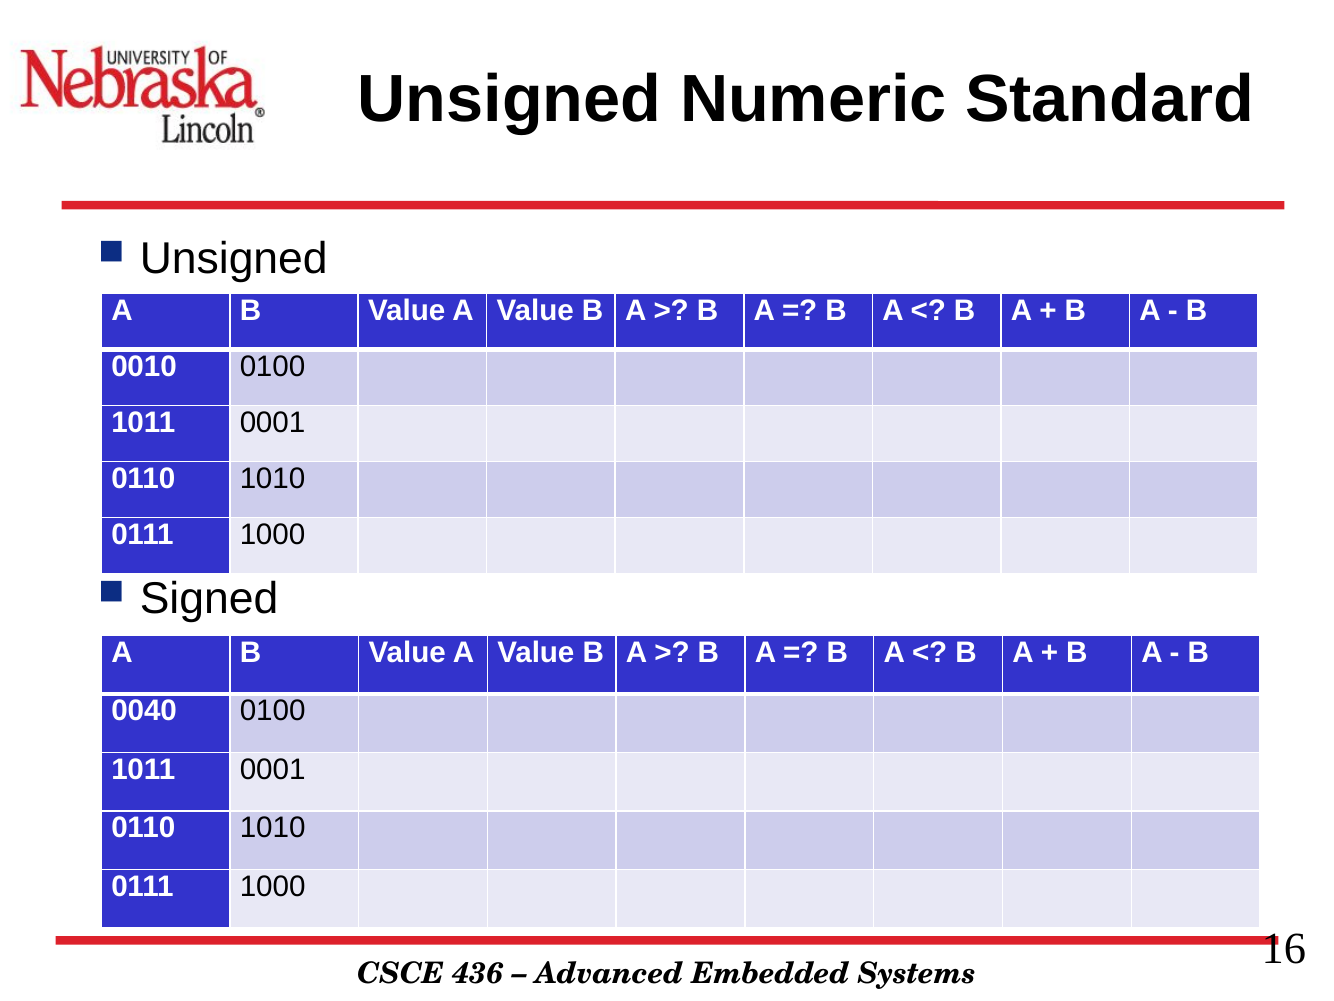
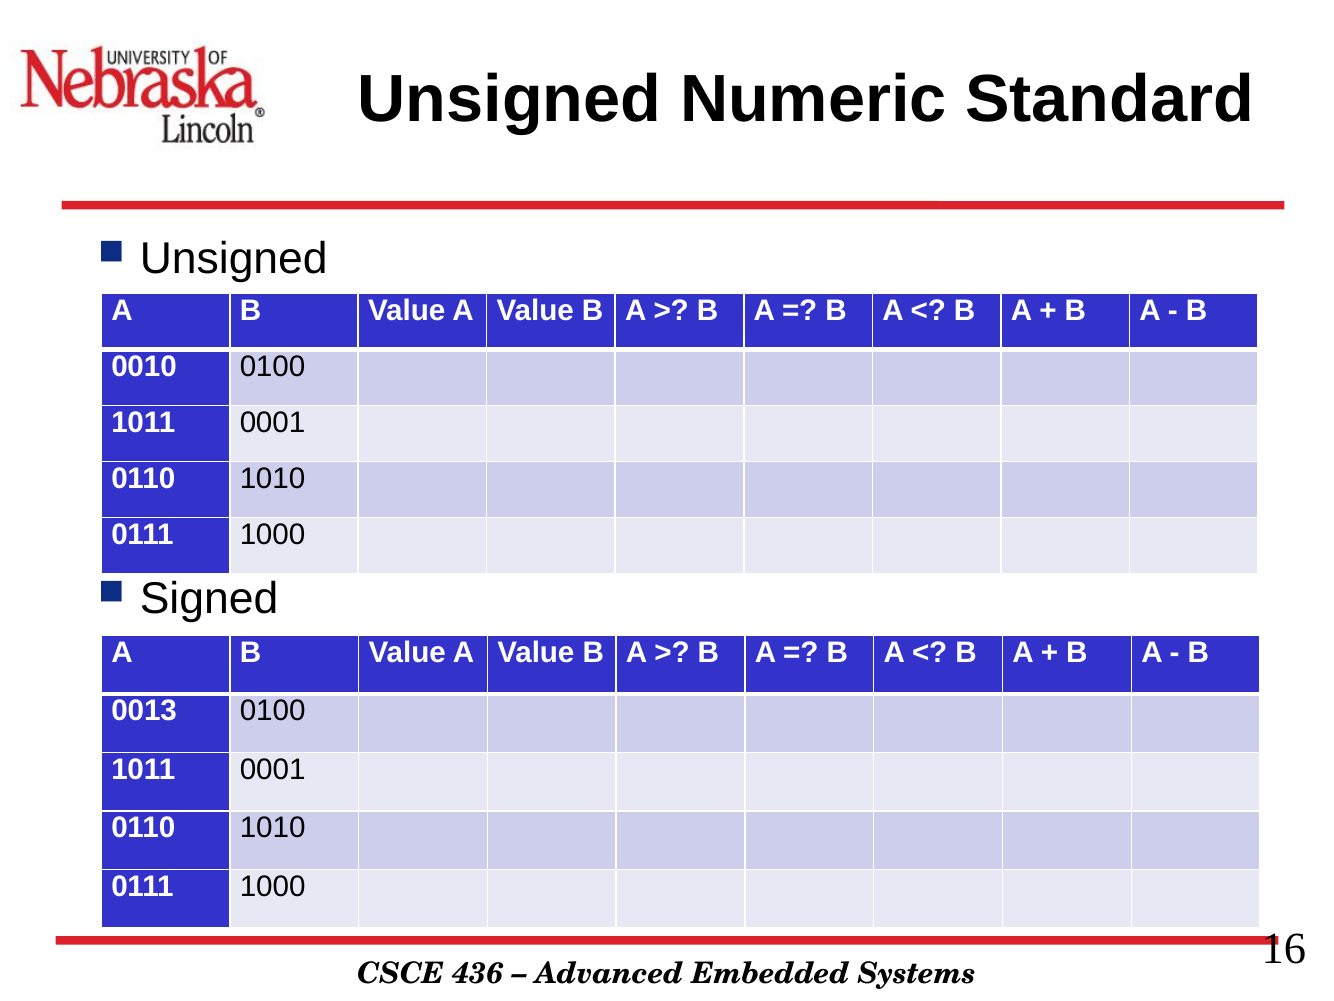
0040: 0040 -> 0013
